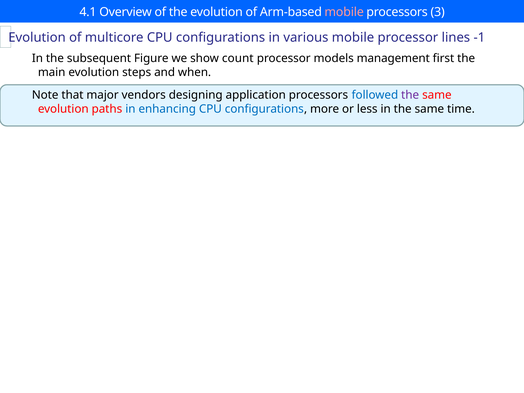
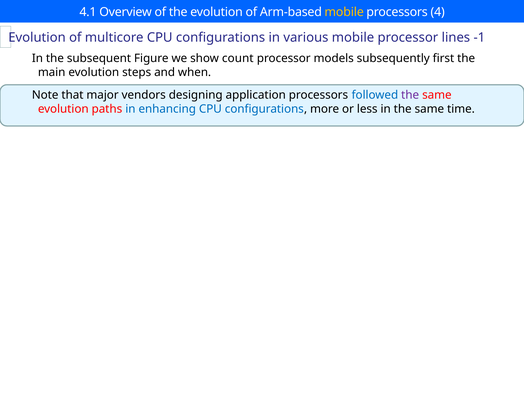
mobile at (344, 12) colour: pink -> yellow
3: 3 -> 4
management: management -> subsequently
